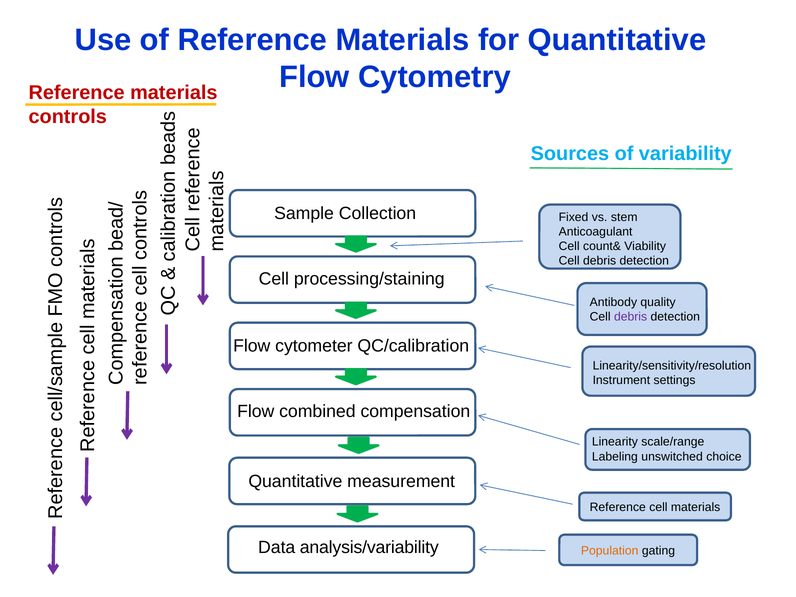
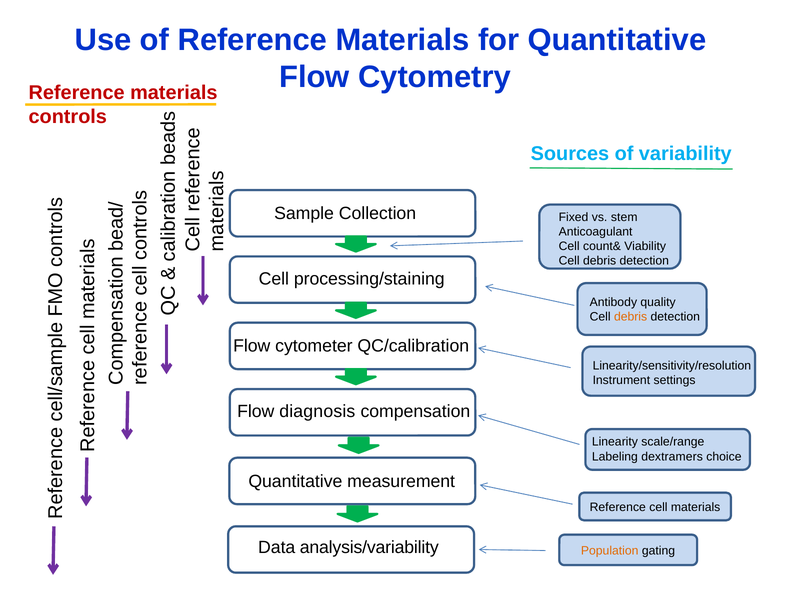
debris at (631, 317) colour: purple -> orange
combined: combined -> diagnosis
unswitched: unswitched -> dextramers
